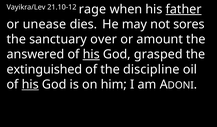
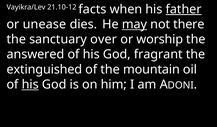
rage: rage -> facts
may underline: none -> present
sores: sores -> there
amount: amount -> worship
his at (91, 54) underline: present -> none
grasped: grasped -> fragrant
discipline: discipline -> mountain
